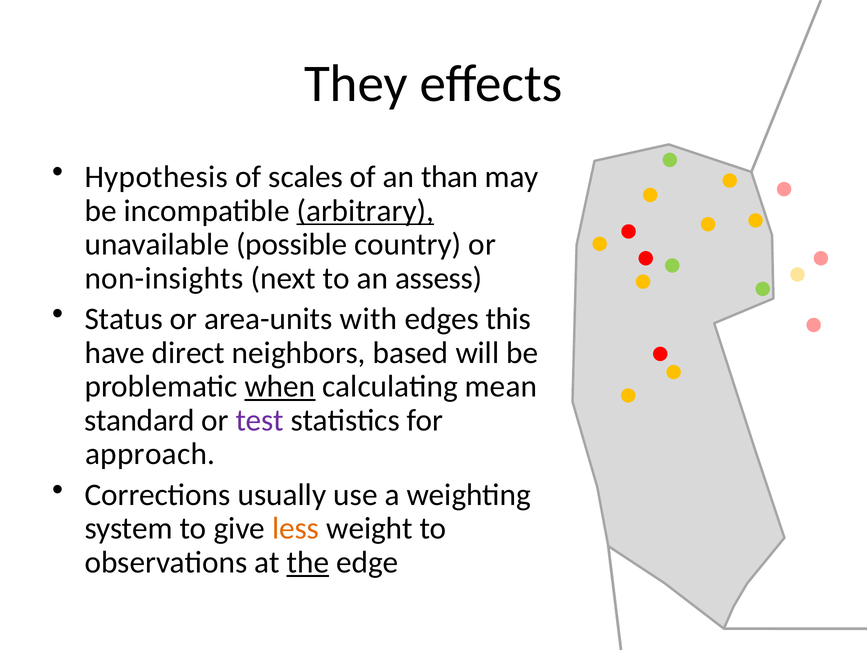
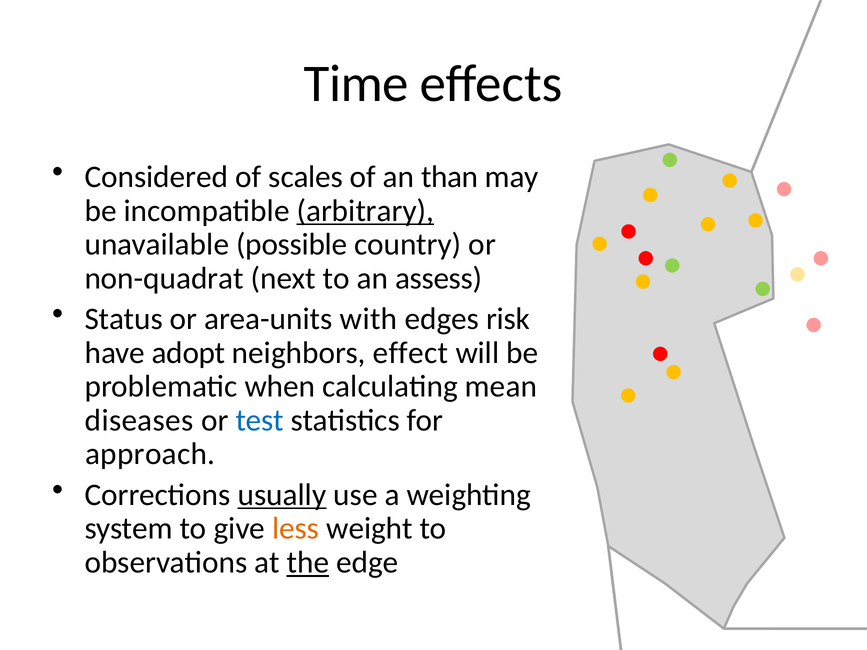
They: They -> Time
Hypothesis: Hypothesis -> Considered
non-insights: non-insights -> non-quadrat
this: this -> risk
direct: direct -> adopt
based: based -> effect
when underline: present -> none
standard: standard -> diseases
test colour: purple -> blue
usually underline: none -> present
